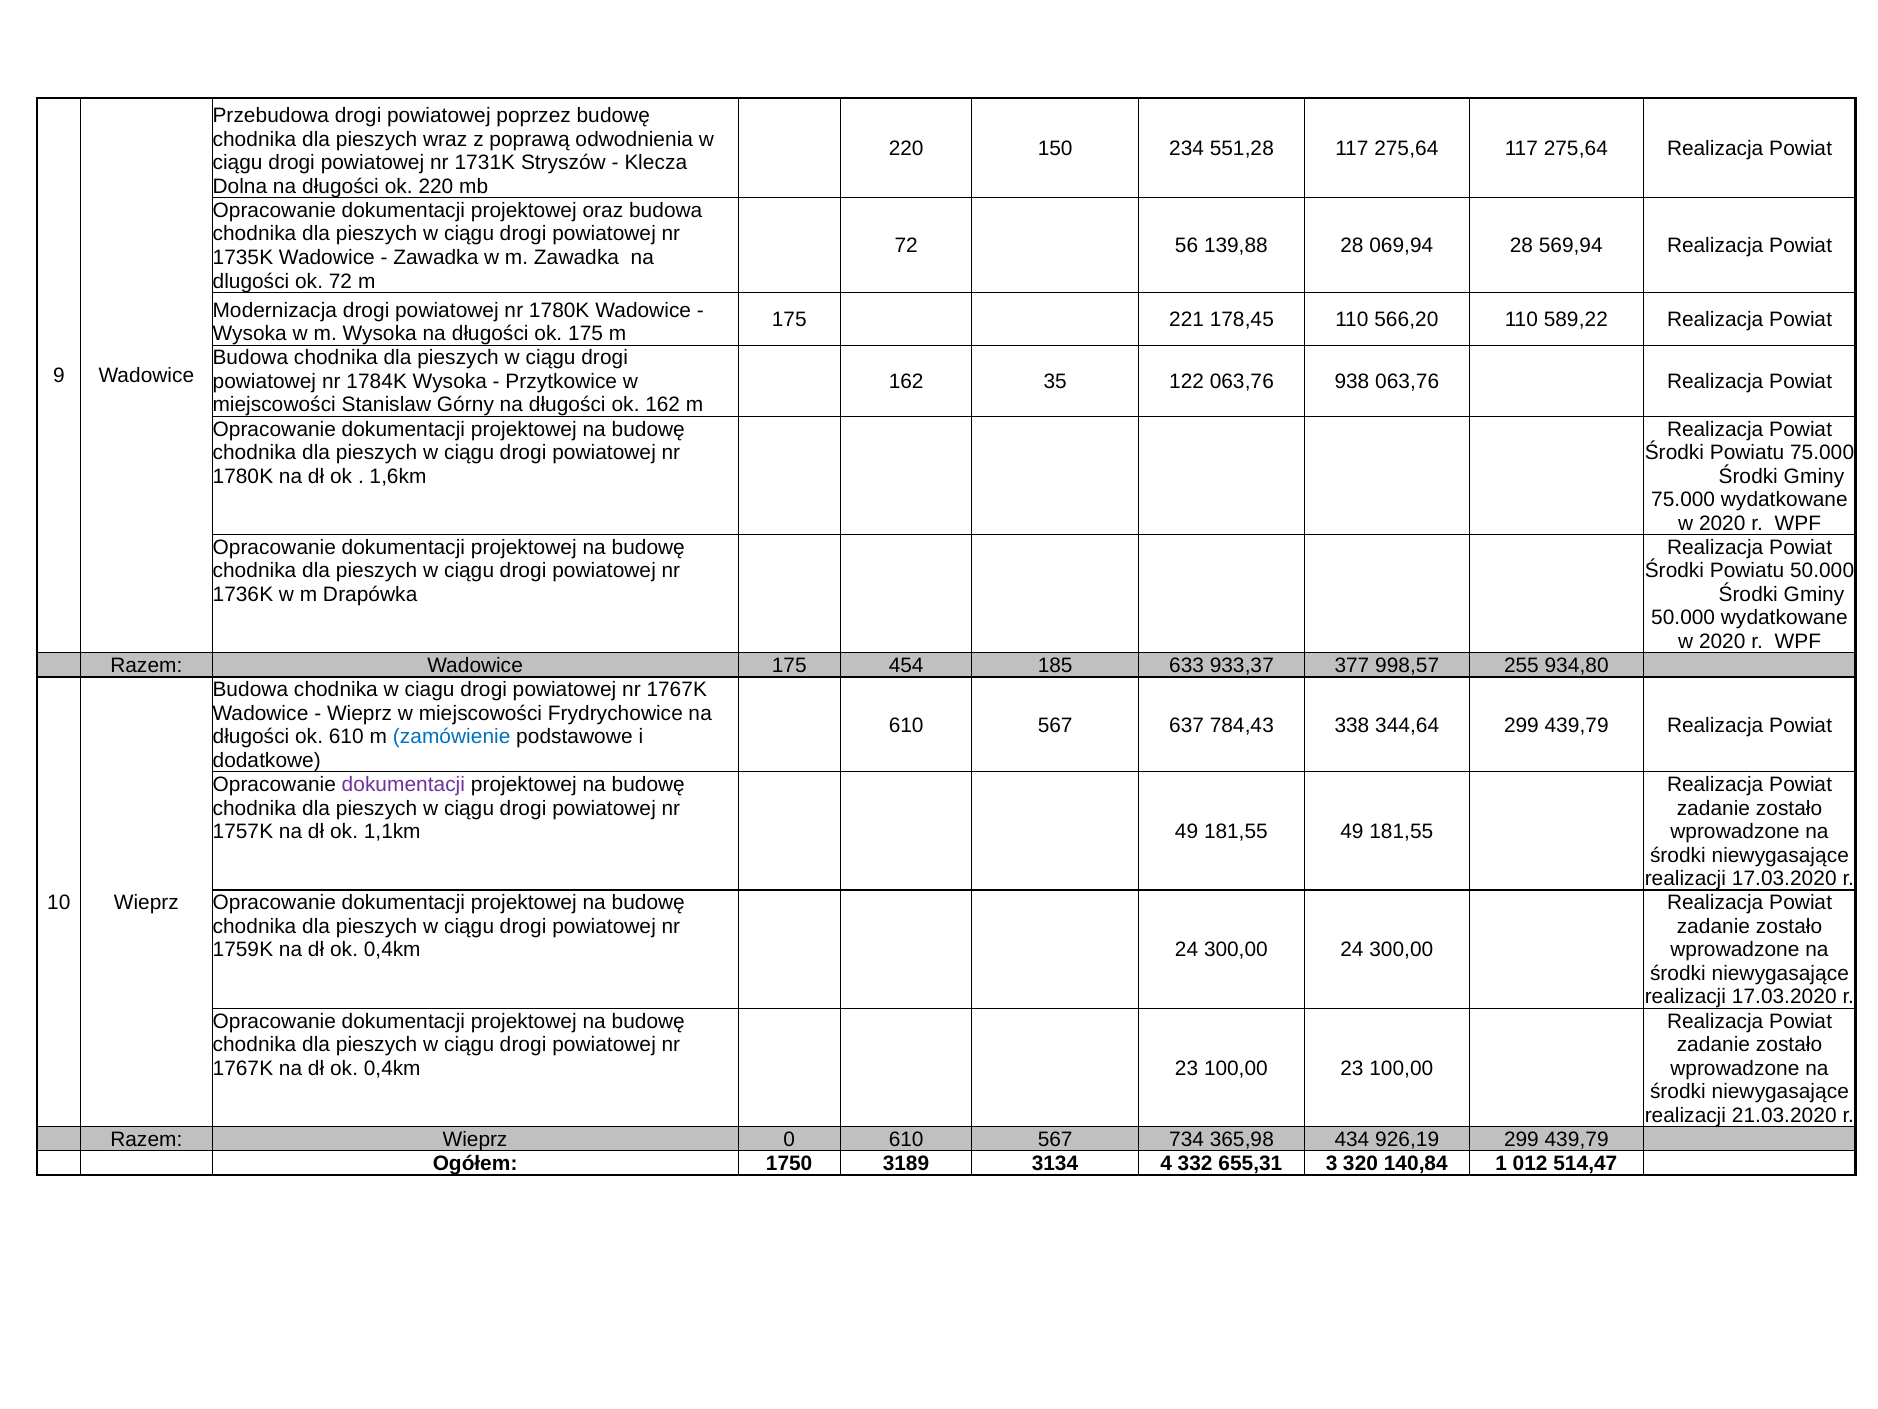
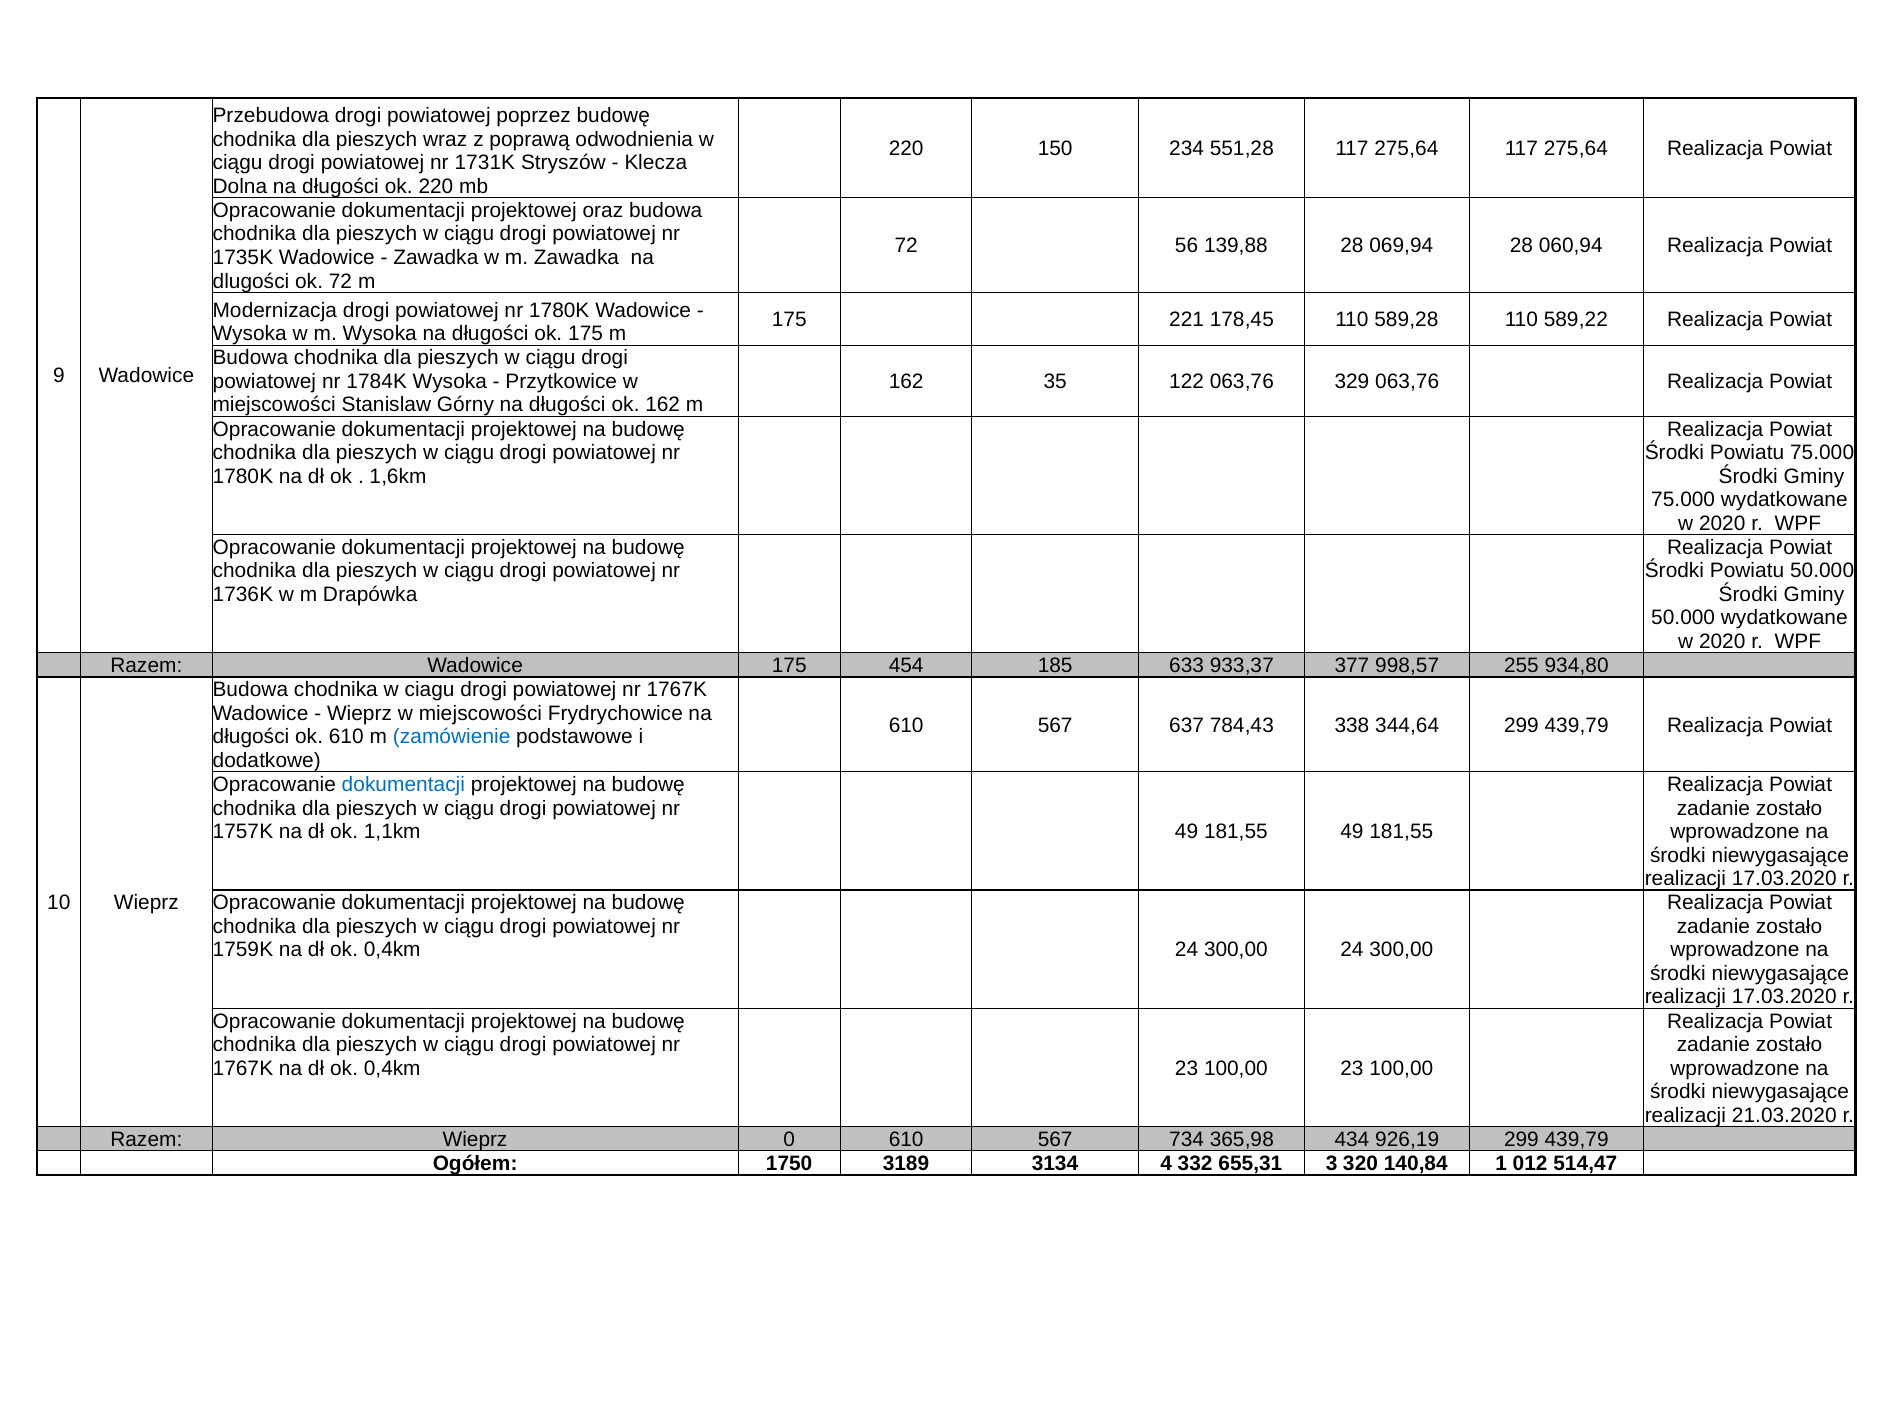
569,94: 569,94 -> 060,94
566,20: 566,20 -> 589,28
938: 938 -> 329
dokumentacji at (403, 784) colour: purple -> blue
